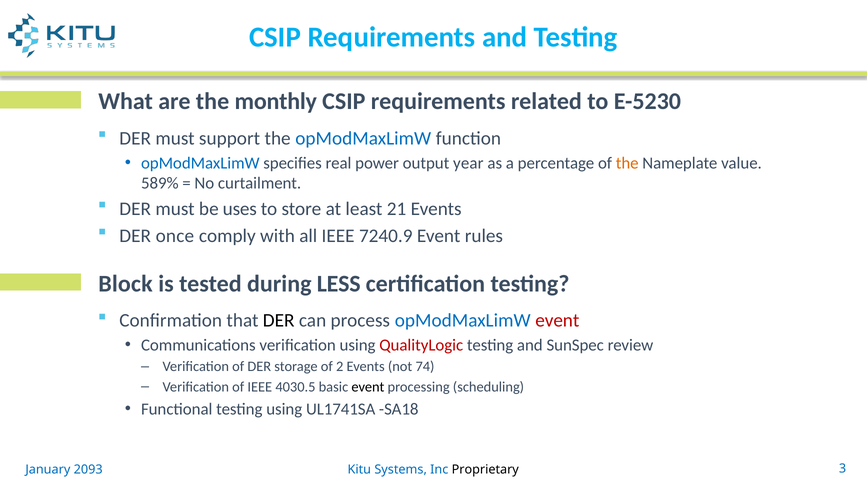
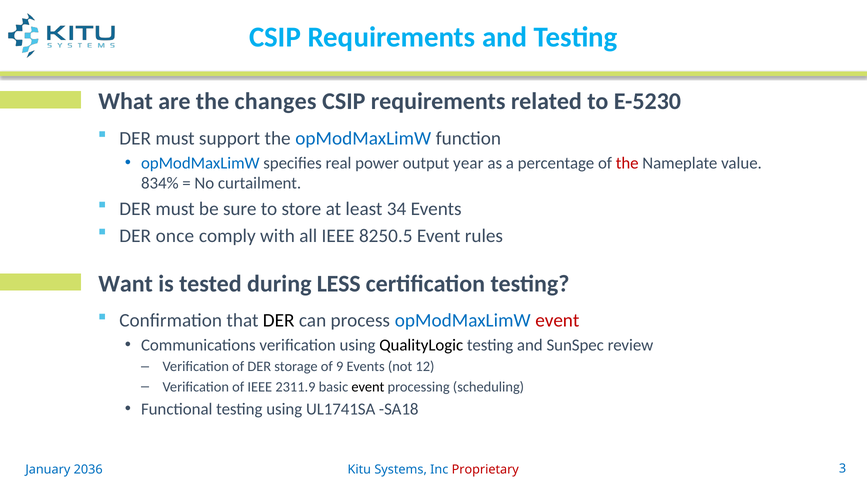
monthly: monthly -> changes
the at (627, 163) colour: orange -> red
589%: 589% -> 834%
uses: uses -> sure
21: 21 -> 34
7240.9: 7240.9 -> 8250.5
Block: Block -> Want
QualityLogic colour: red -> black
2: 2 -> 9
74: 74 -> 12
4030.5: 4030.5 -> 2311.9
2093: 2093 -> 2036
Proprietary colour: black -> red
